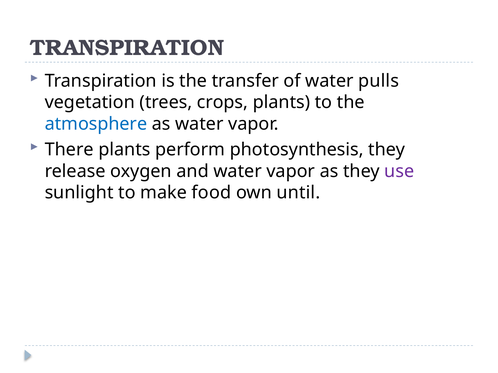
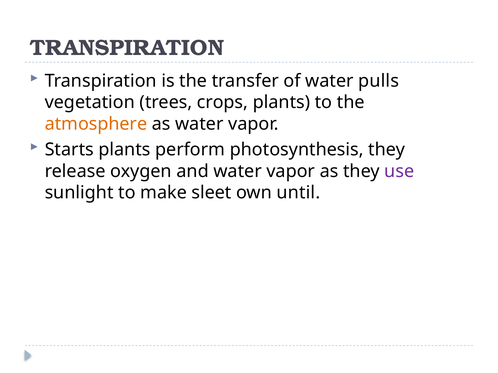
atmosphere colour: blue -> orange
There: There -> Starts
food: food -> sleet
